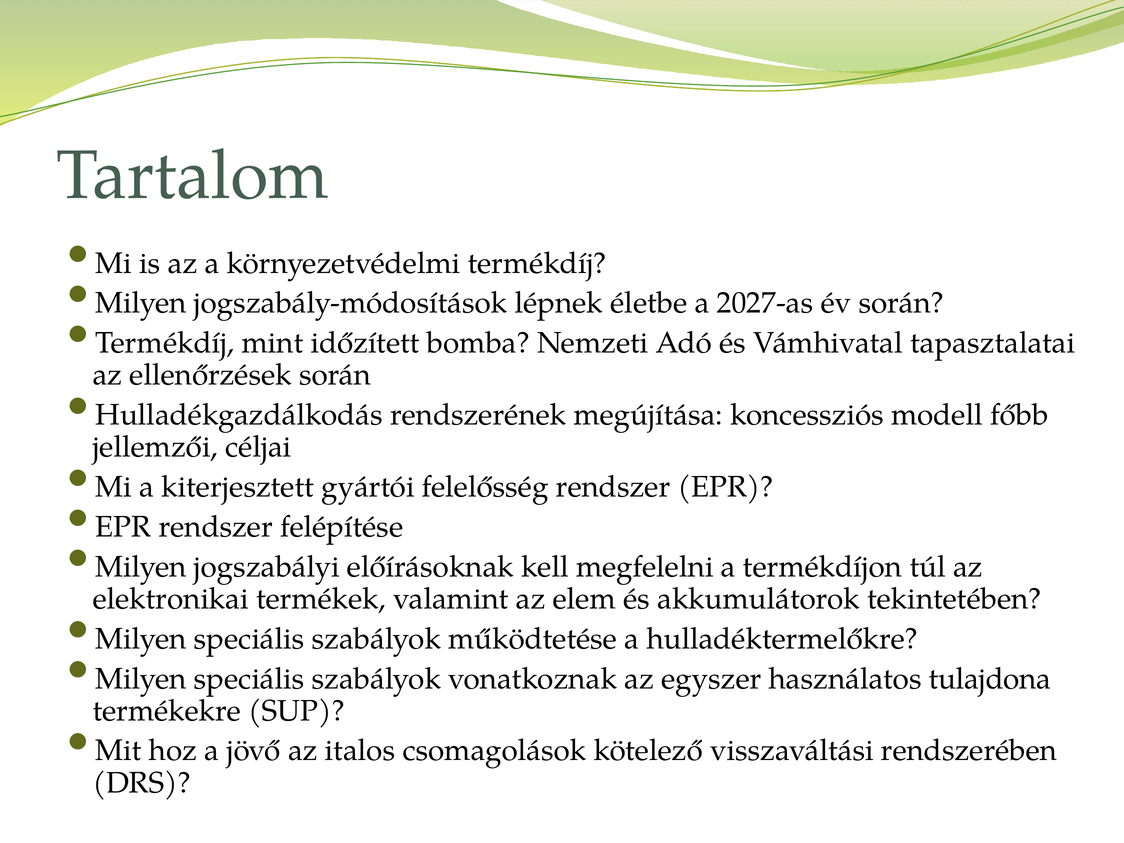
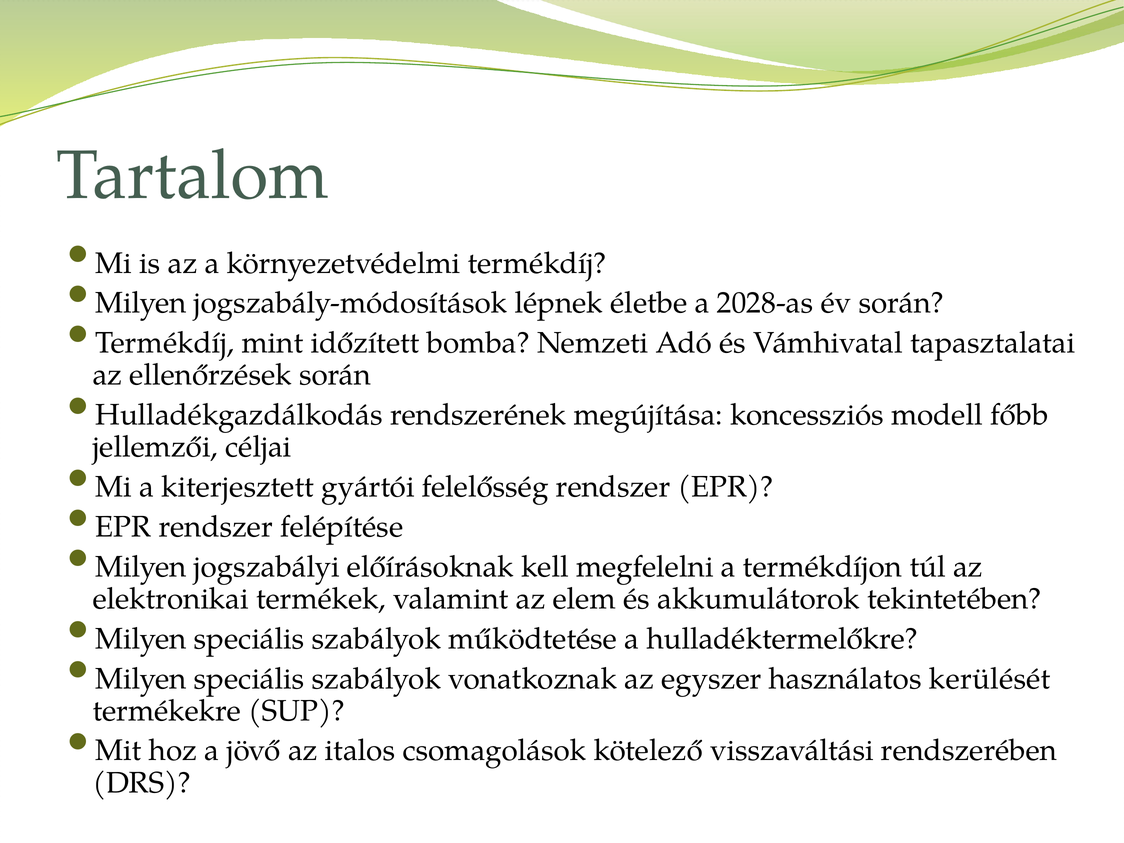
2027-as: 2027-as -> 2028-as
tulajdona: tulajdona -> kerülését
